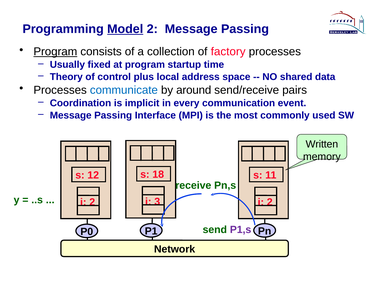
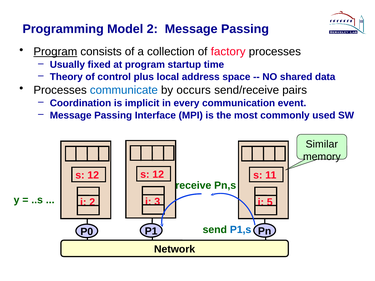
Model underline: present -> none
around: around -> occurs
Written: Written -> Similar
18 at (158, 175): 18 -> 12
2 at (270, 202): 2 -> 5
P1,s colour: purple -> blue
